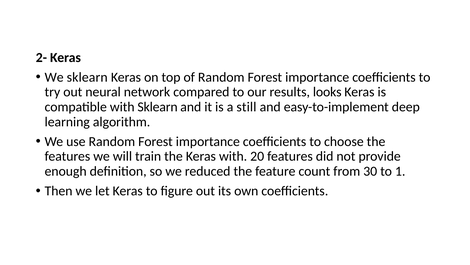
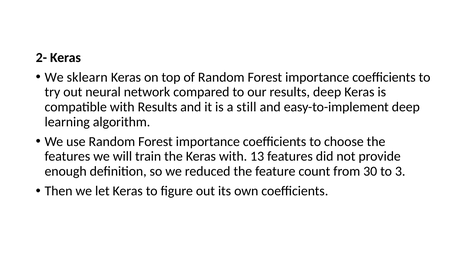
results looks: looks -> deep
with Sklearn: Sklearn -> Results
20: 20 -> 13
1: 1 -> 3
